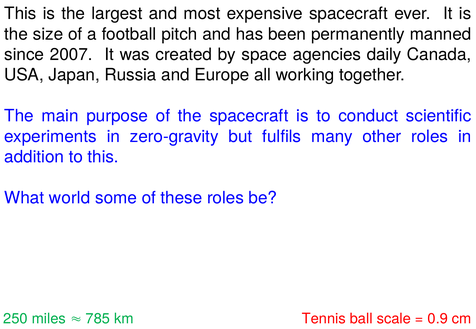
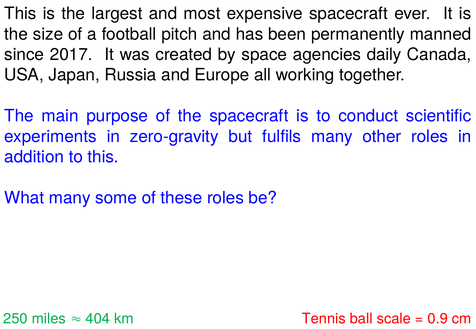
2007: 2007 -> 2017
What world: world -> many
785: 785 -> 404
